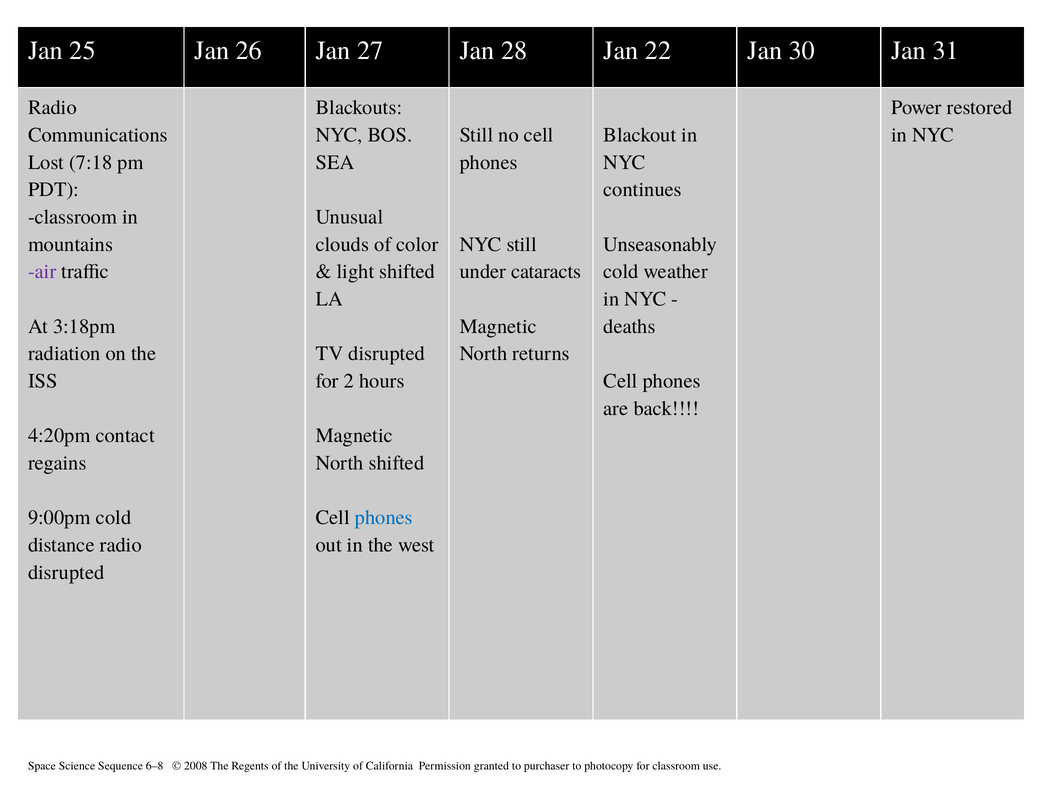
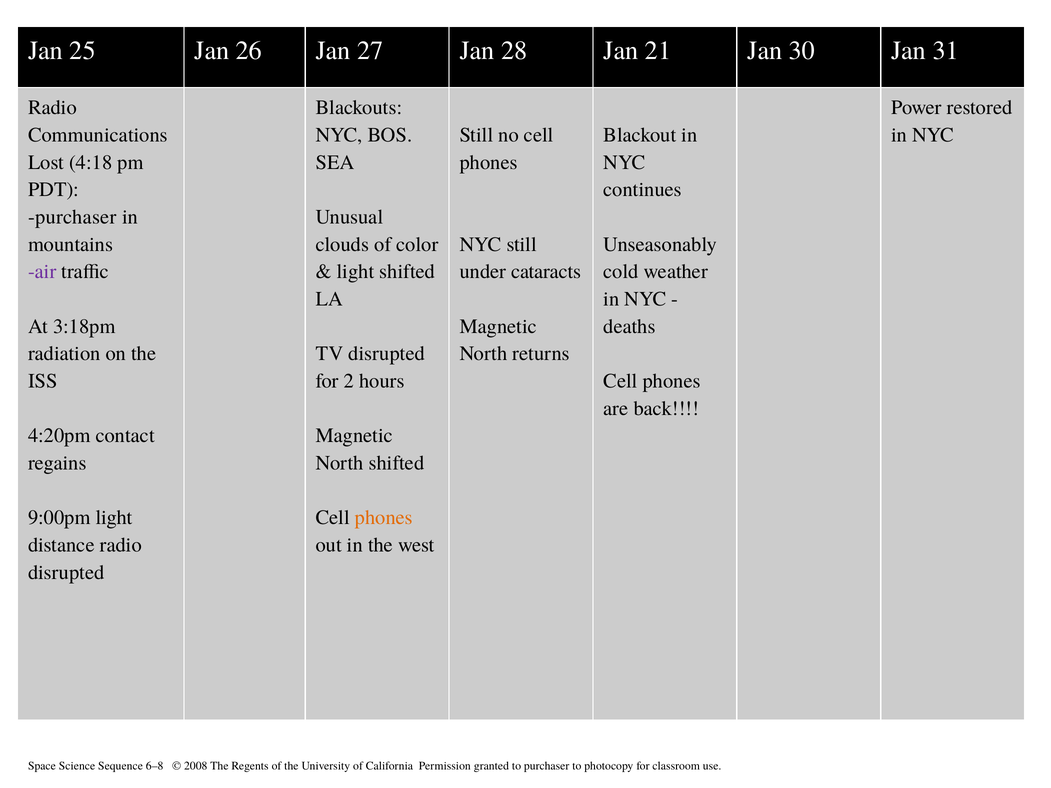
22: 22 -> 21
7:18: 7:18 -> 4:18
classroom at (73, 217): classroom -> purchaser
9:00pm cold: cold -> light
phones at (384, 518) colour: blue -> orange
